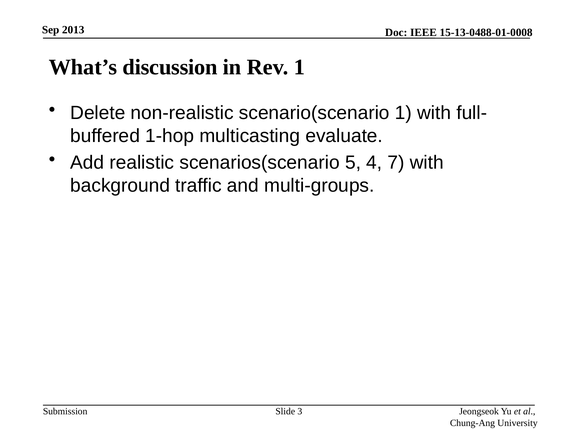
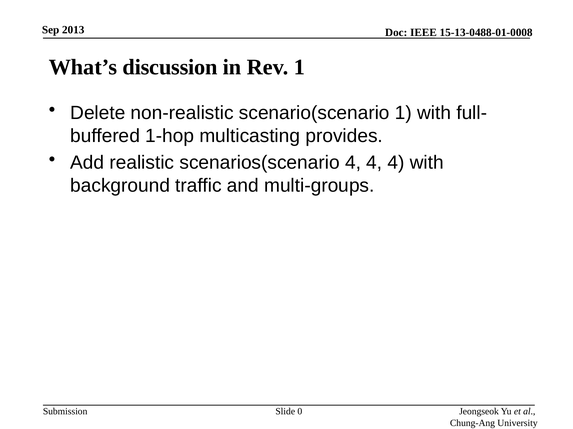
evaluate: evaluate -> provides
scenarios(scenario 5: 5 -> 4
7 at (396, 163): 7 -> 4
3: 3 -> 0
